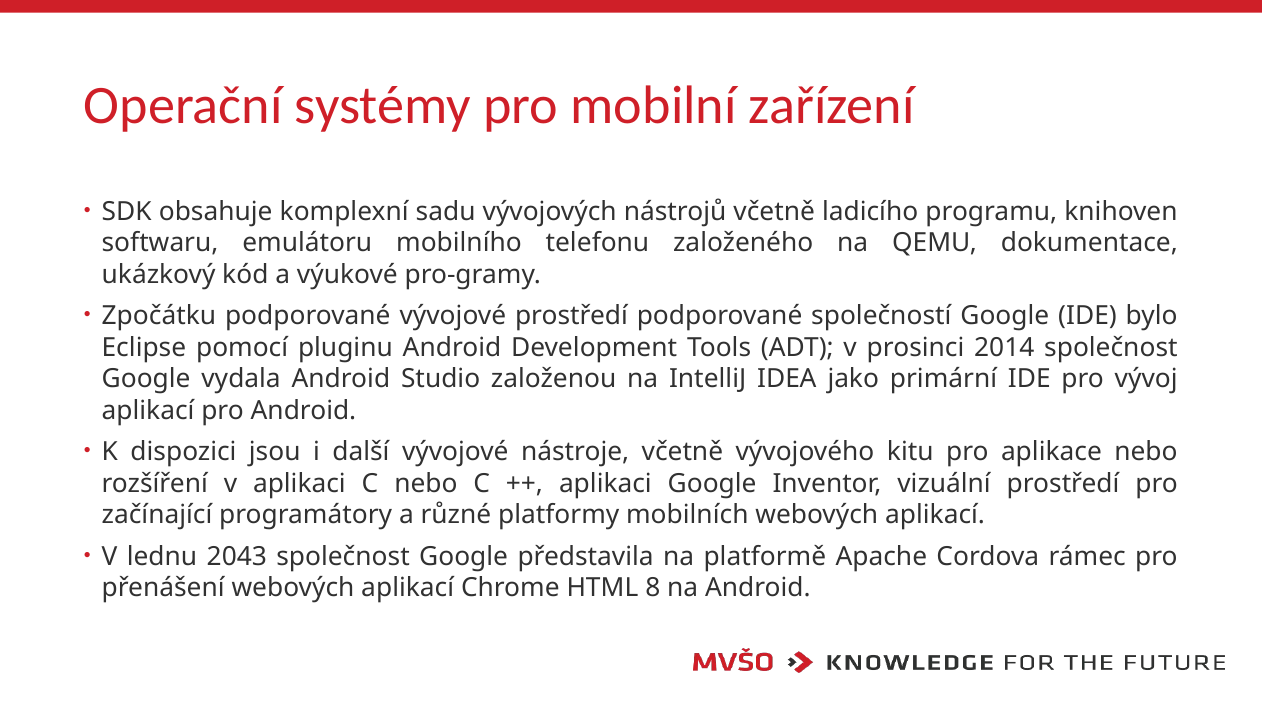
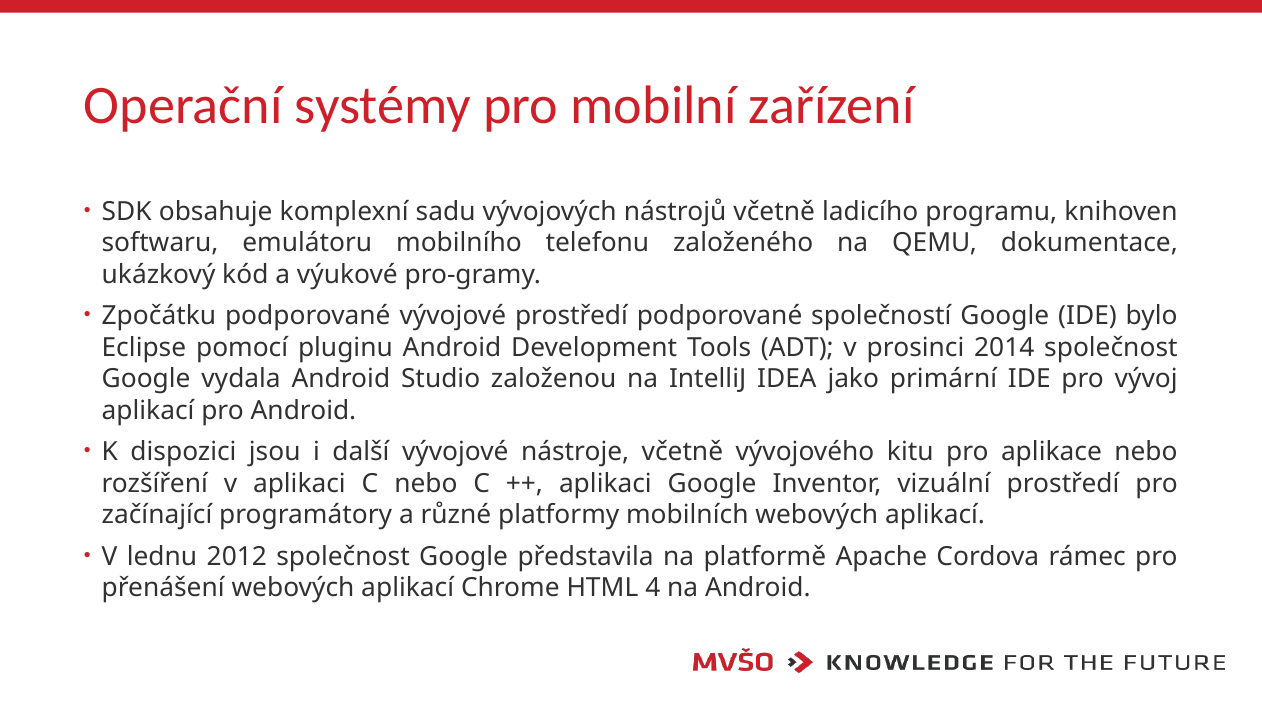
2043: 2043 -> 2012
8: 8 -> 4
